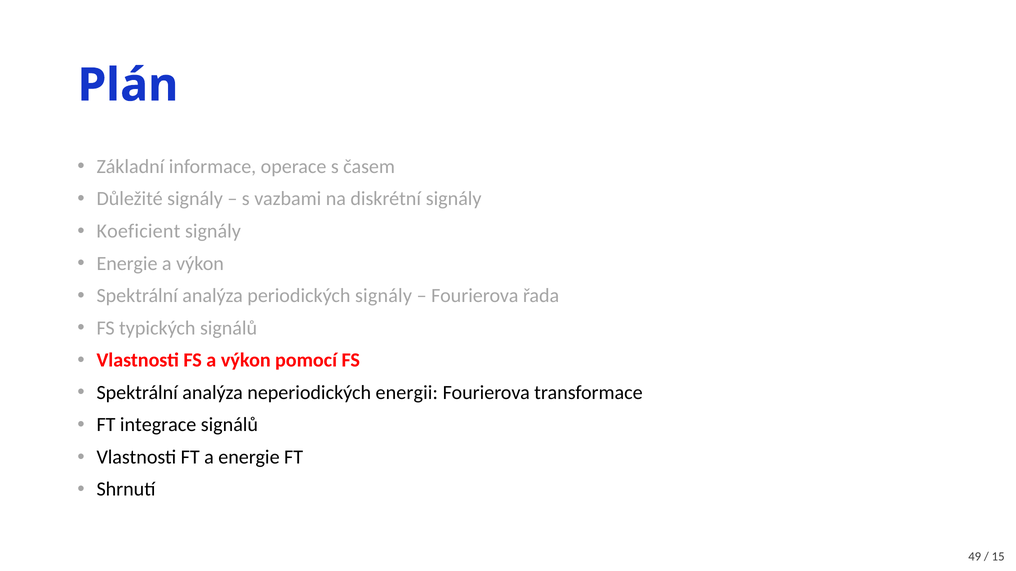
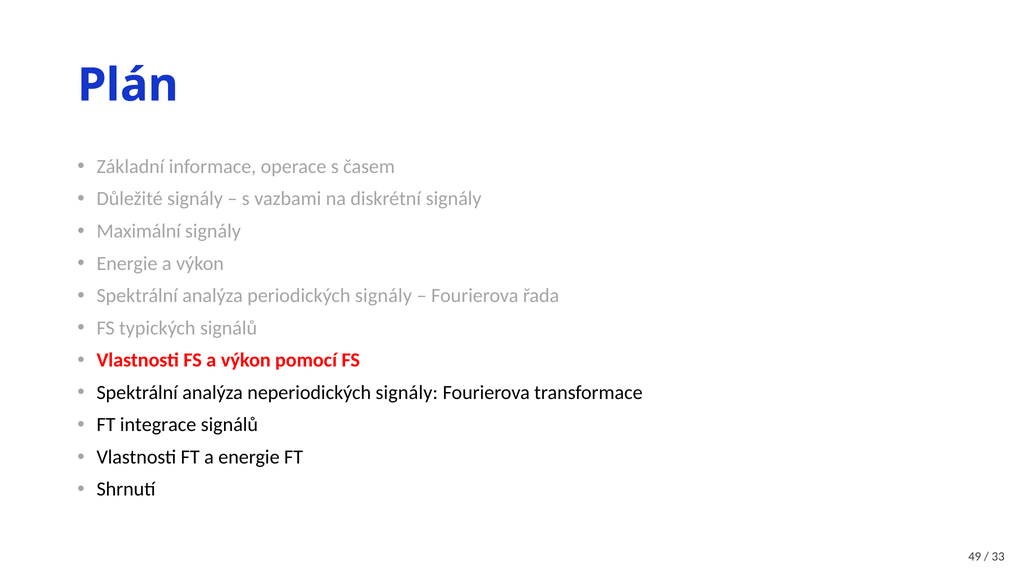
Koeficient: Koeficient -> Maximální
neperiodických energii: energii -> signály
15: 15 -> 33
